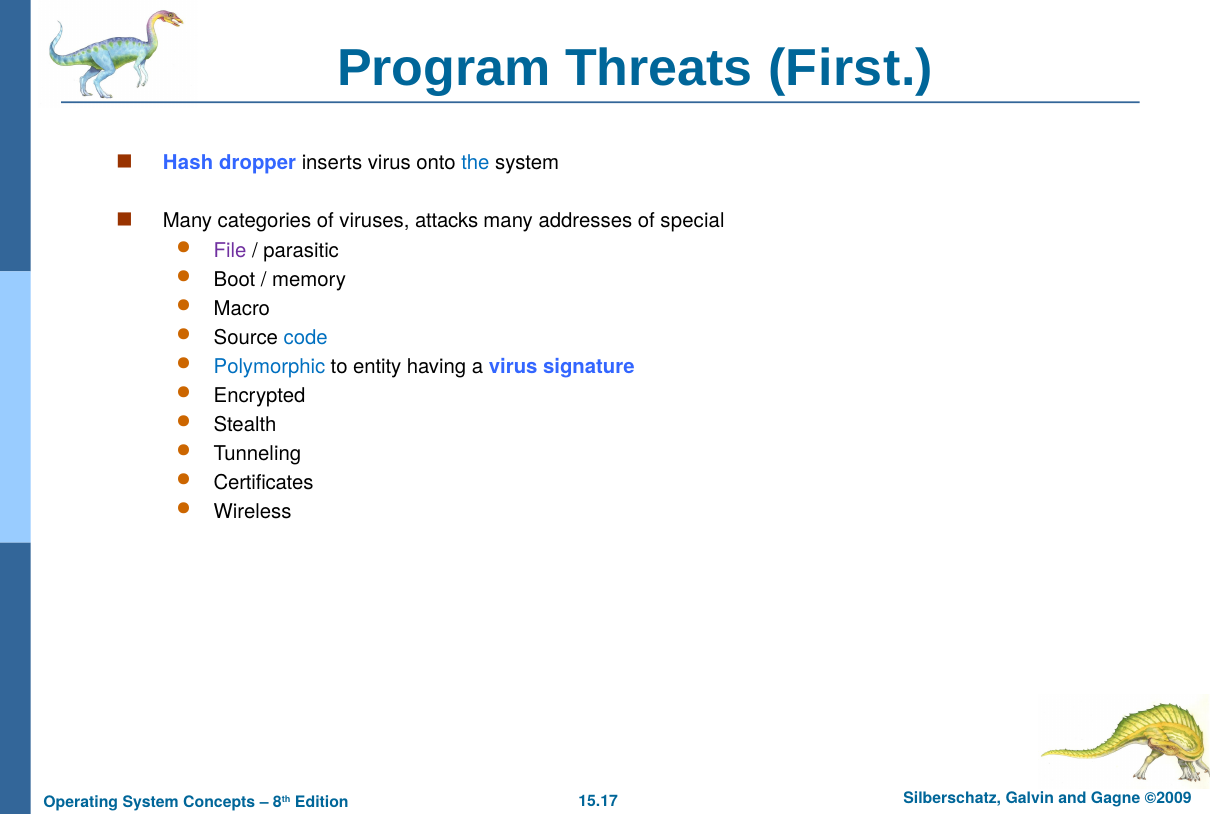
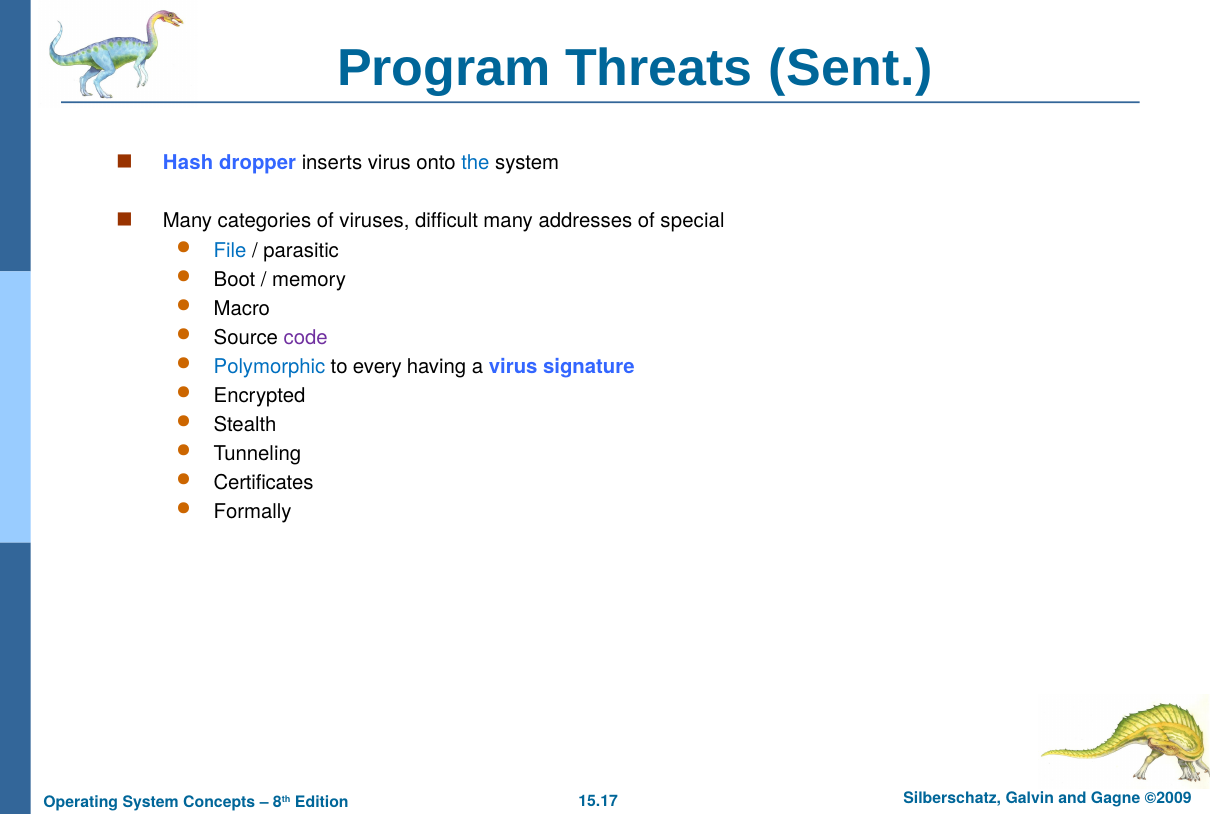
First: First -> Sent
attacks: attacks -> difficult
File colour: purple -> blue
code colour: blue -> purple
entity: entity -> every
Wireless: Wireless -> Formally
